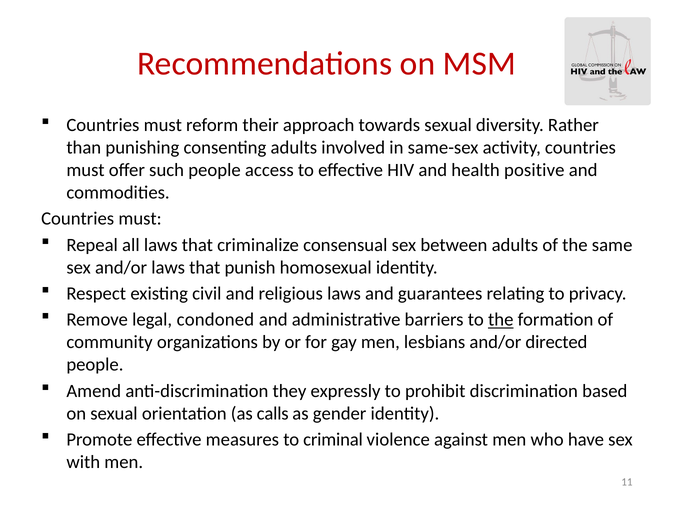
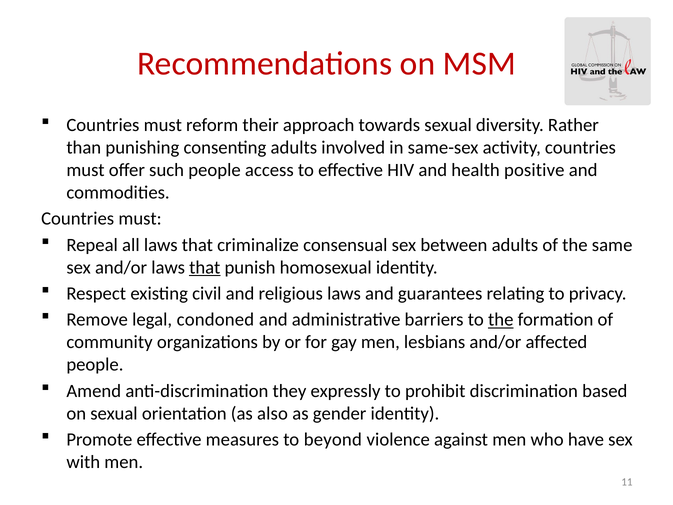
that at (205, 267) underline: none -> present
directed: directed -> affected
calls: calls -> also
criminal: criminal -> beyond
